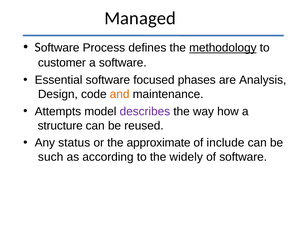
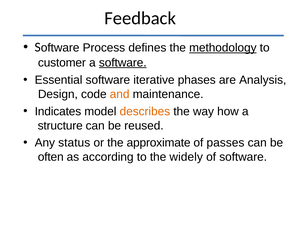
Managed: Managed -> Feedback
software at (123, 63) underline: none -> present
focused: focused -> iterative
Attempts: Attempts -> Indicates
describes colour: purple -> orange
include: include -> passes
such: such -> often
